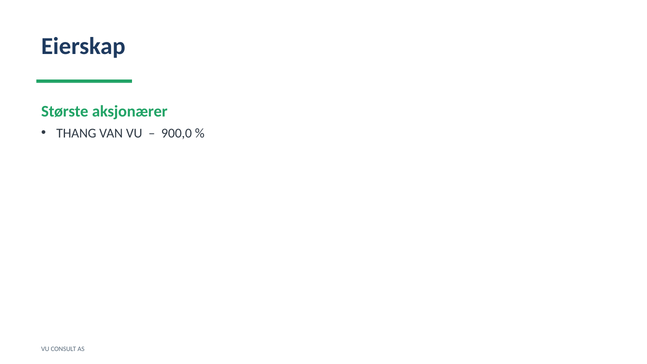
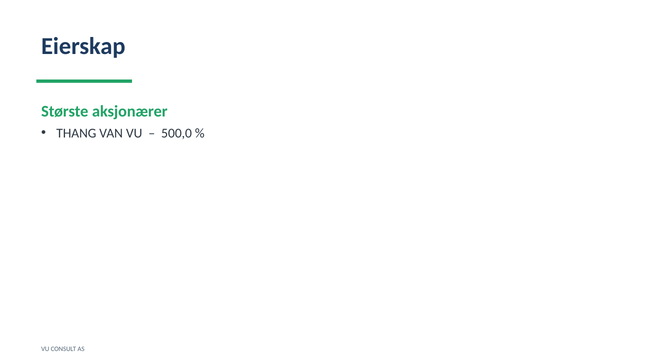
900,0: 900,0 -> 500,0
